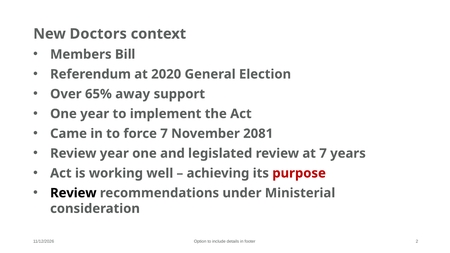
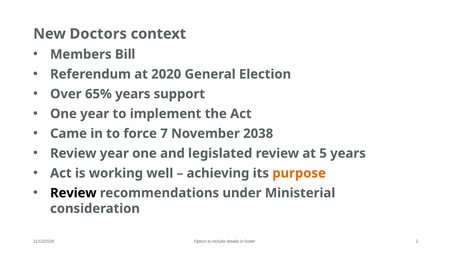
65% away: away -> years
2081: 2081 -> 2038
at 7: 7 -> 5
purpose colour: red -> orange
